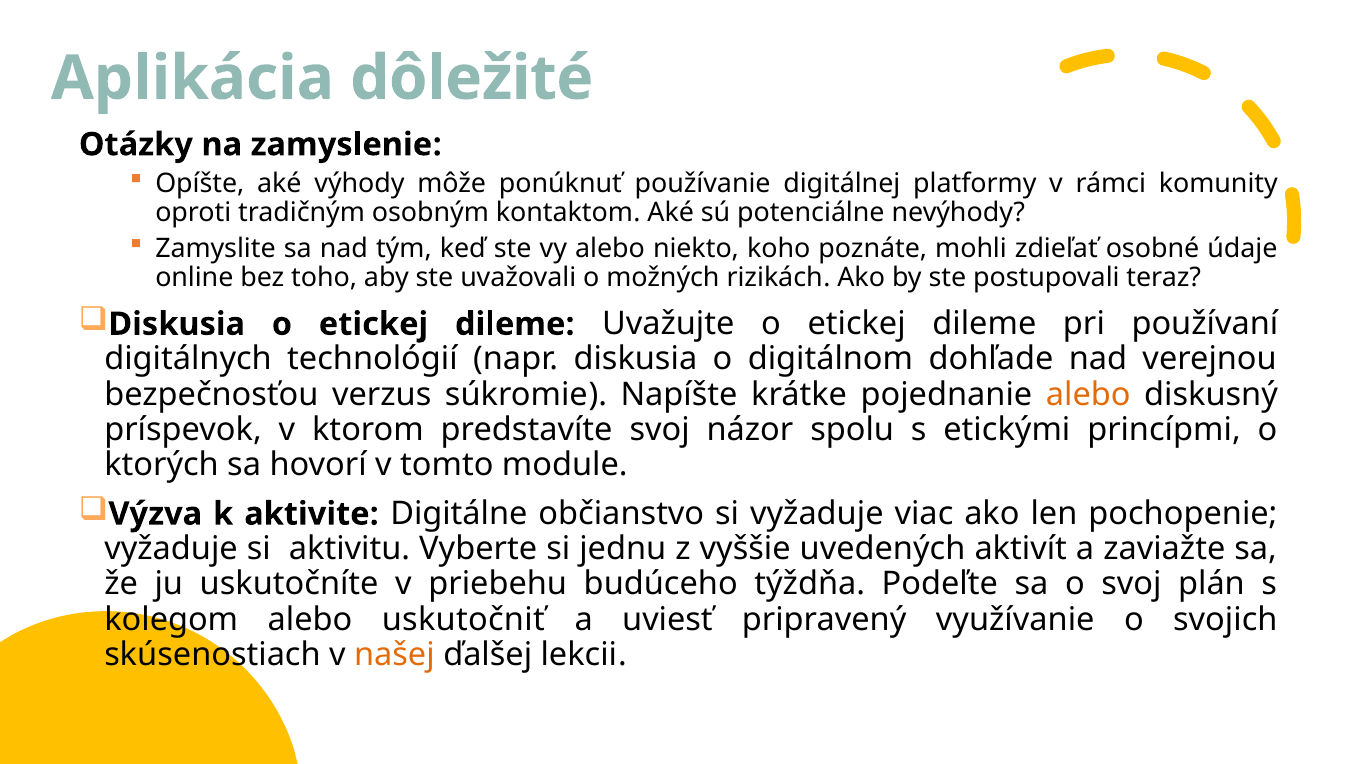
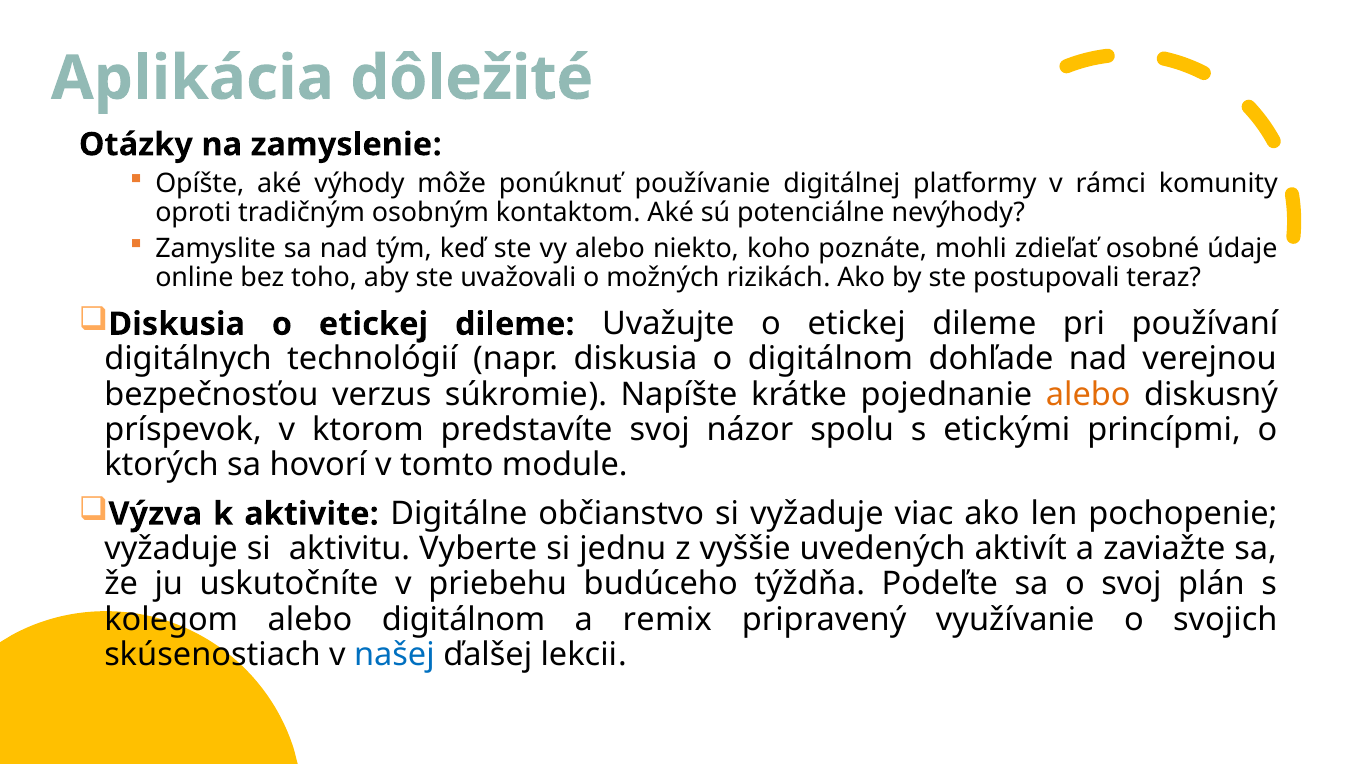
alebo uskutočniť: uskutočniť -> digitálnom
uviesť: uviesť -> remix
našej colour: orange -> blue
